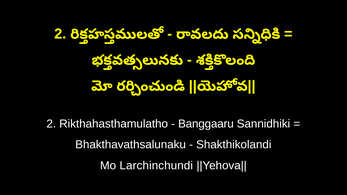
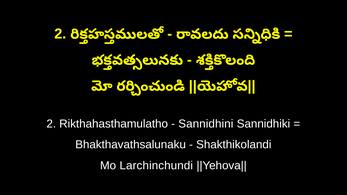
Banggaaru: Banggaaru -> Sannidhini
